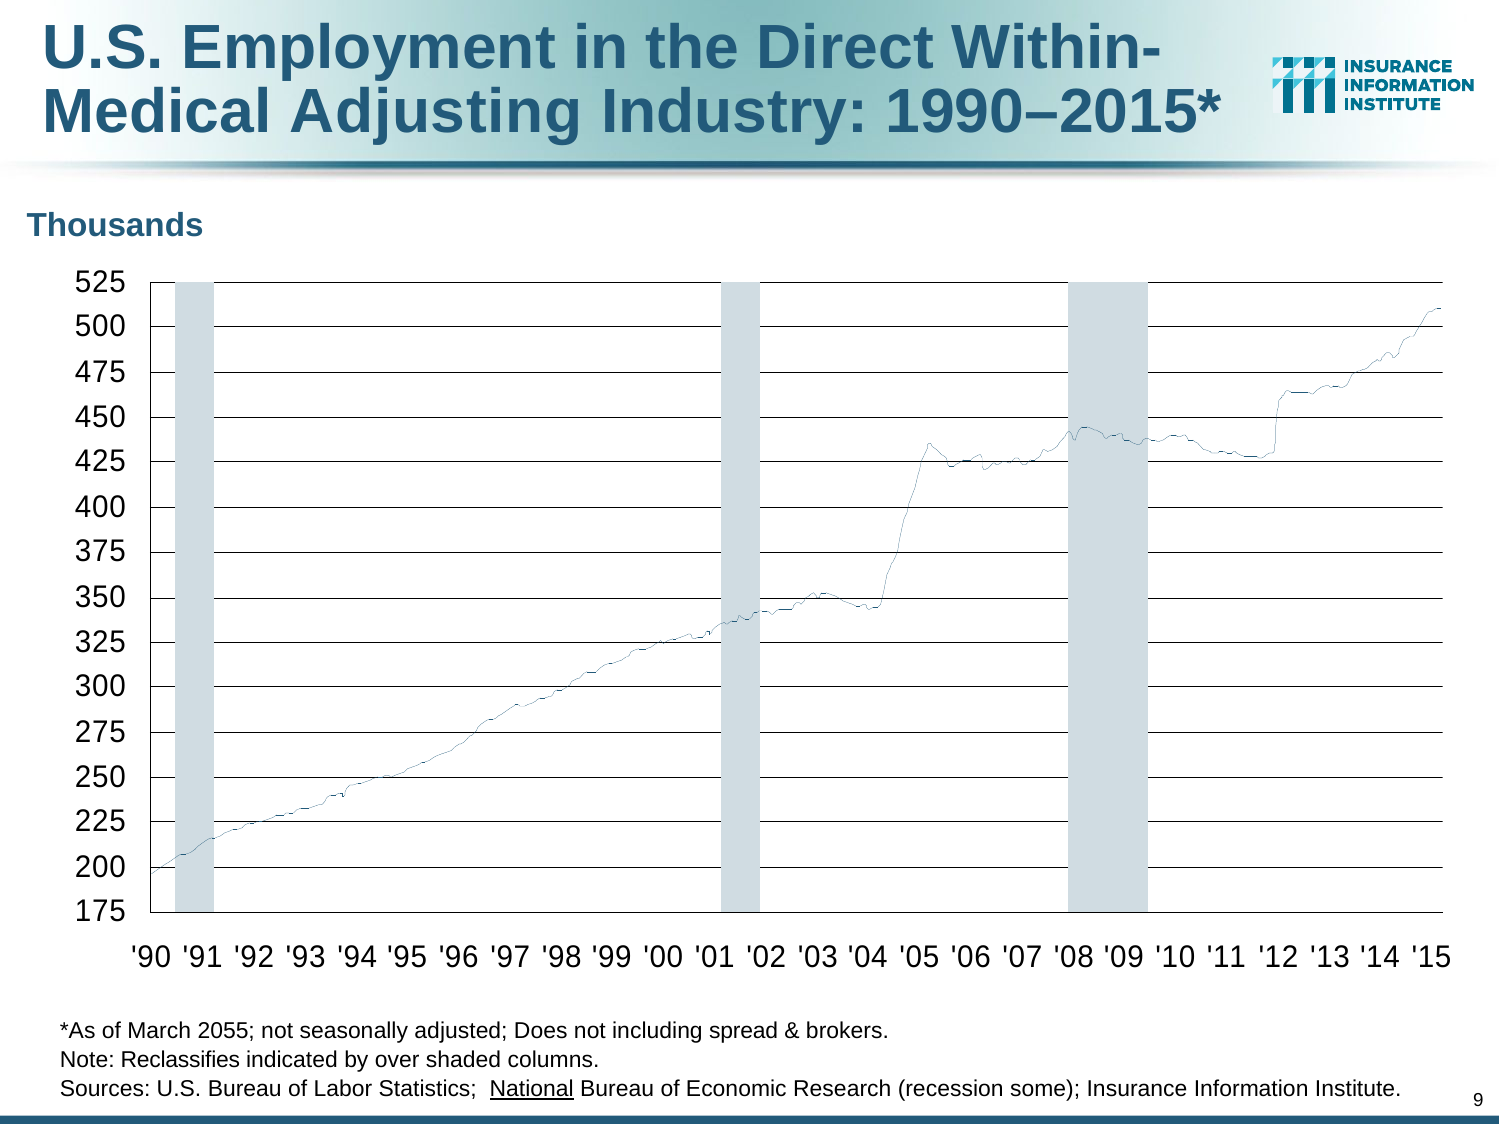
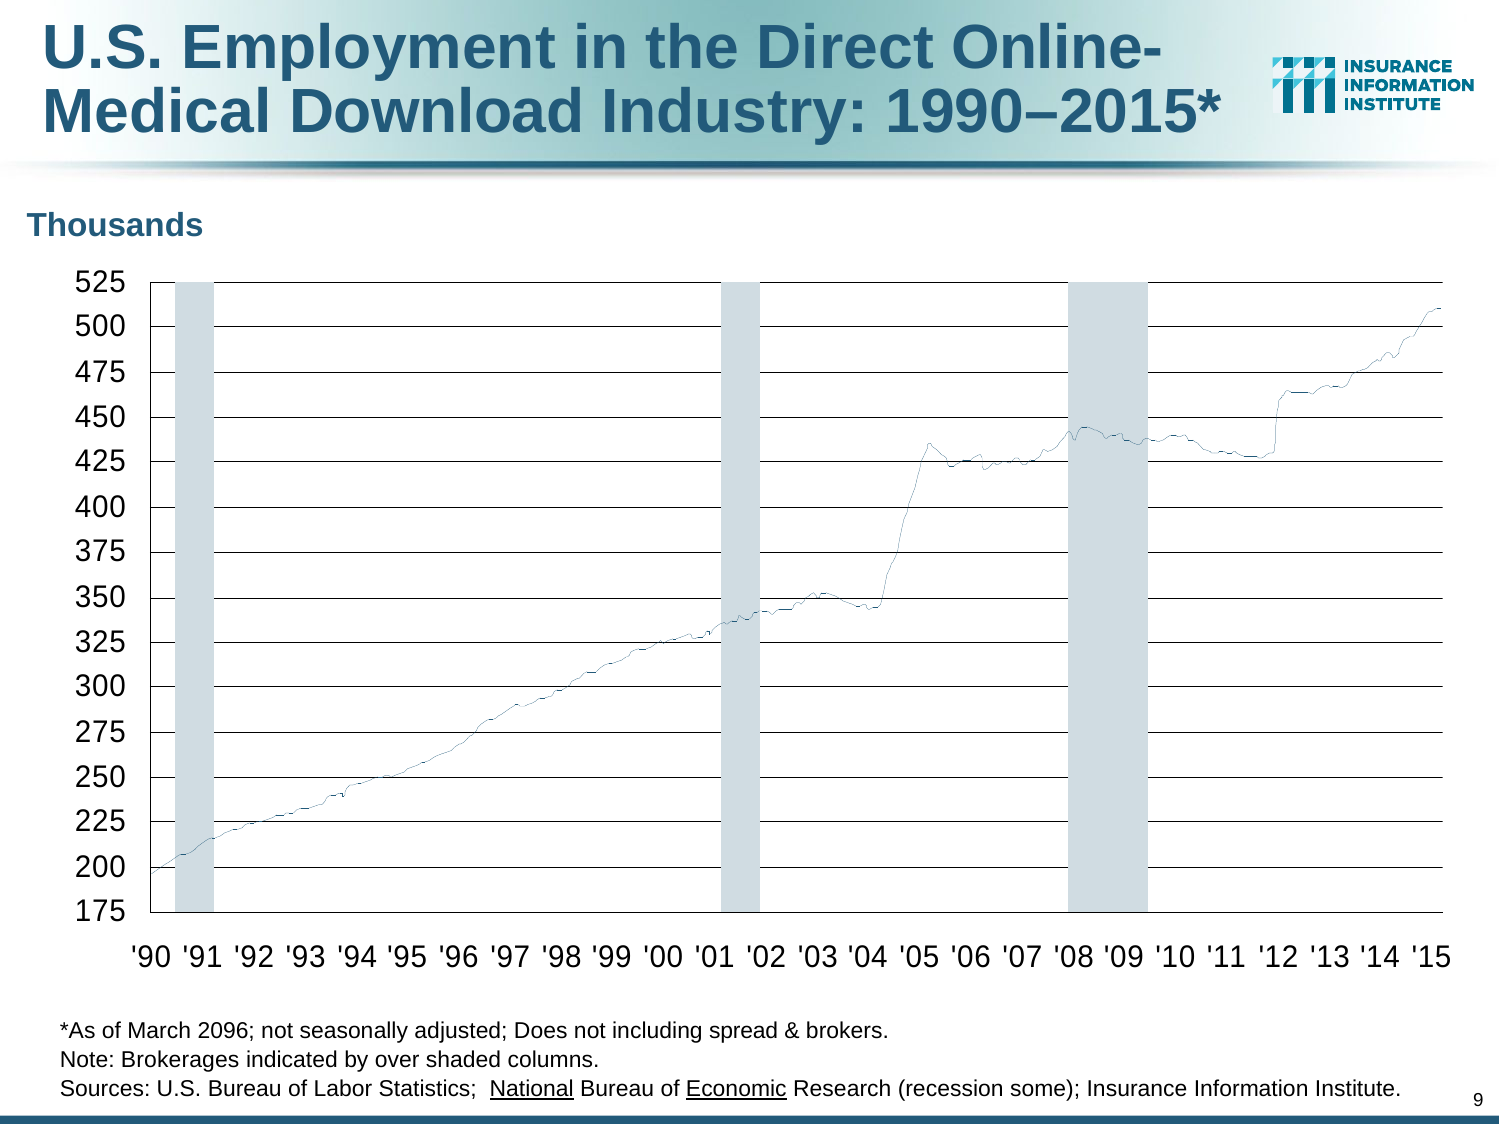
Within-: Within- -> Online-
Adjusting: Adjusting -> Download
2055: 2055 -> 2096
Reclassifies: Reclassifies -> Brokerages
Economic underline: none -> present
